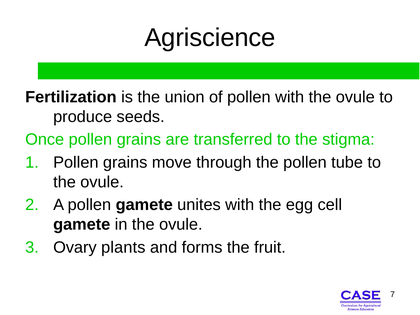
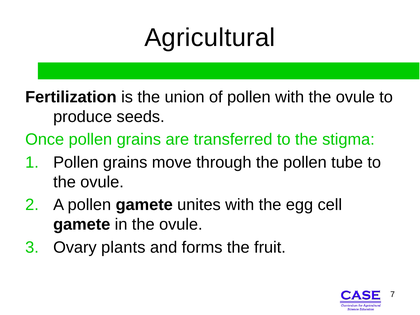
Agriscience: Agriscience -> Agricultural
